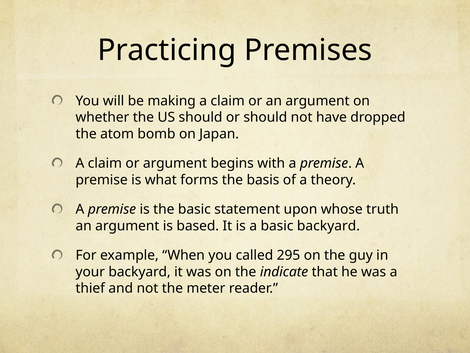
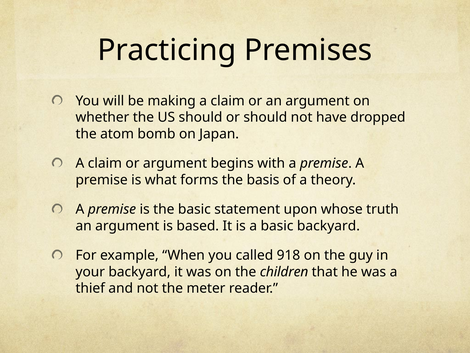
295: 295 -> 918
indicate: indicate -> children
